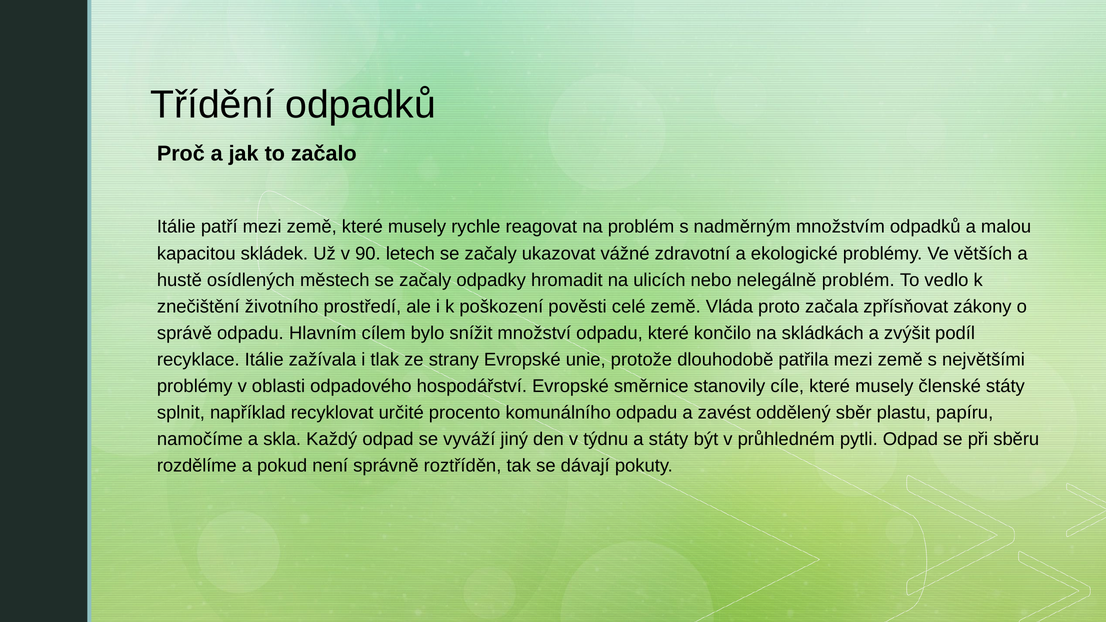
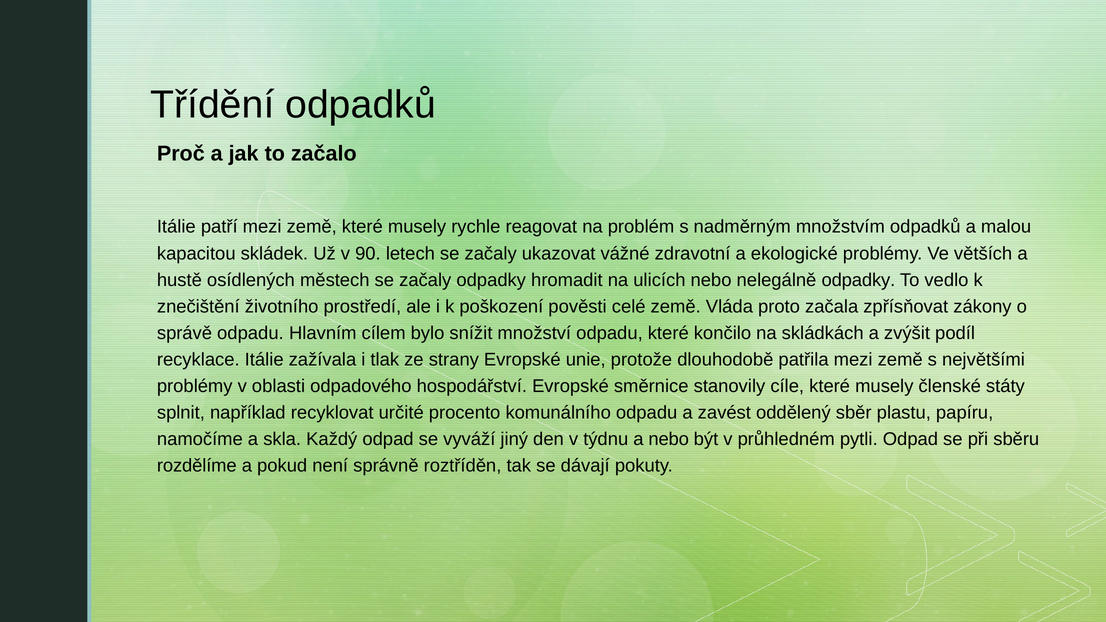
nelegálně problém: problém -> odpadky
a státy: státy -> nebo
